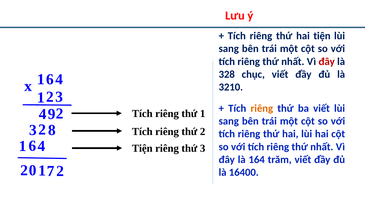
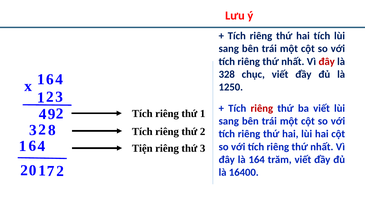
hai tiện: tiện -> tích
3210: 3210 -> 1250
riêng at (262, 108) colour: orange -> red
